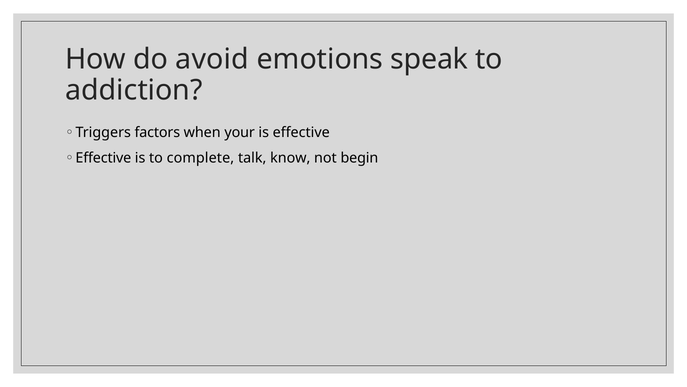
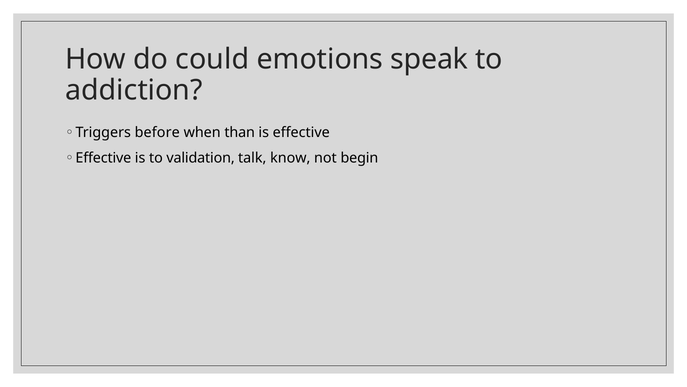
avoid: avoid -> could
factors: factors -> before
your: your -> than
complete: complete -> validation
